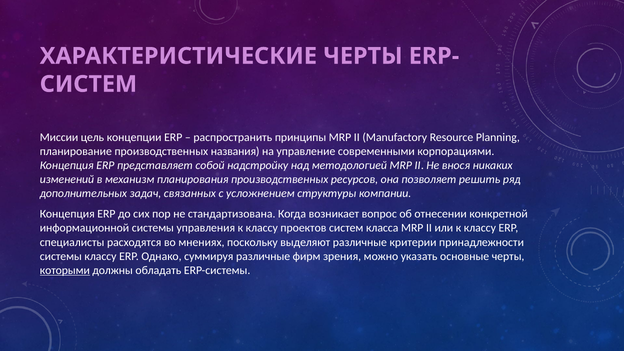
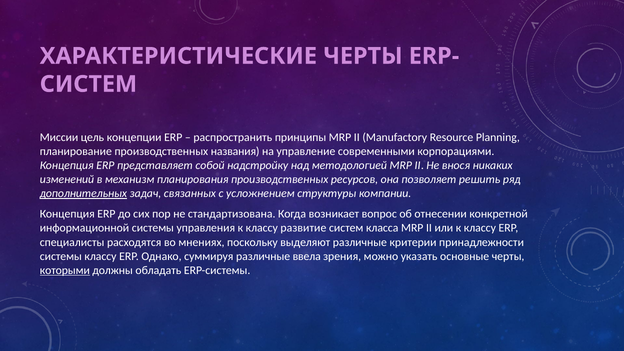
дополнительных underline: none -> present
проектов: проектов -> развитие
фирм: фирм -> ввела
